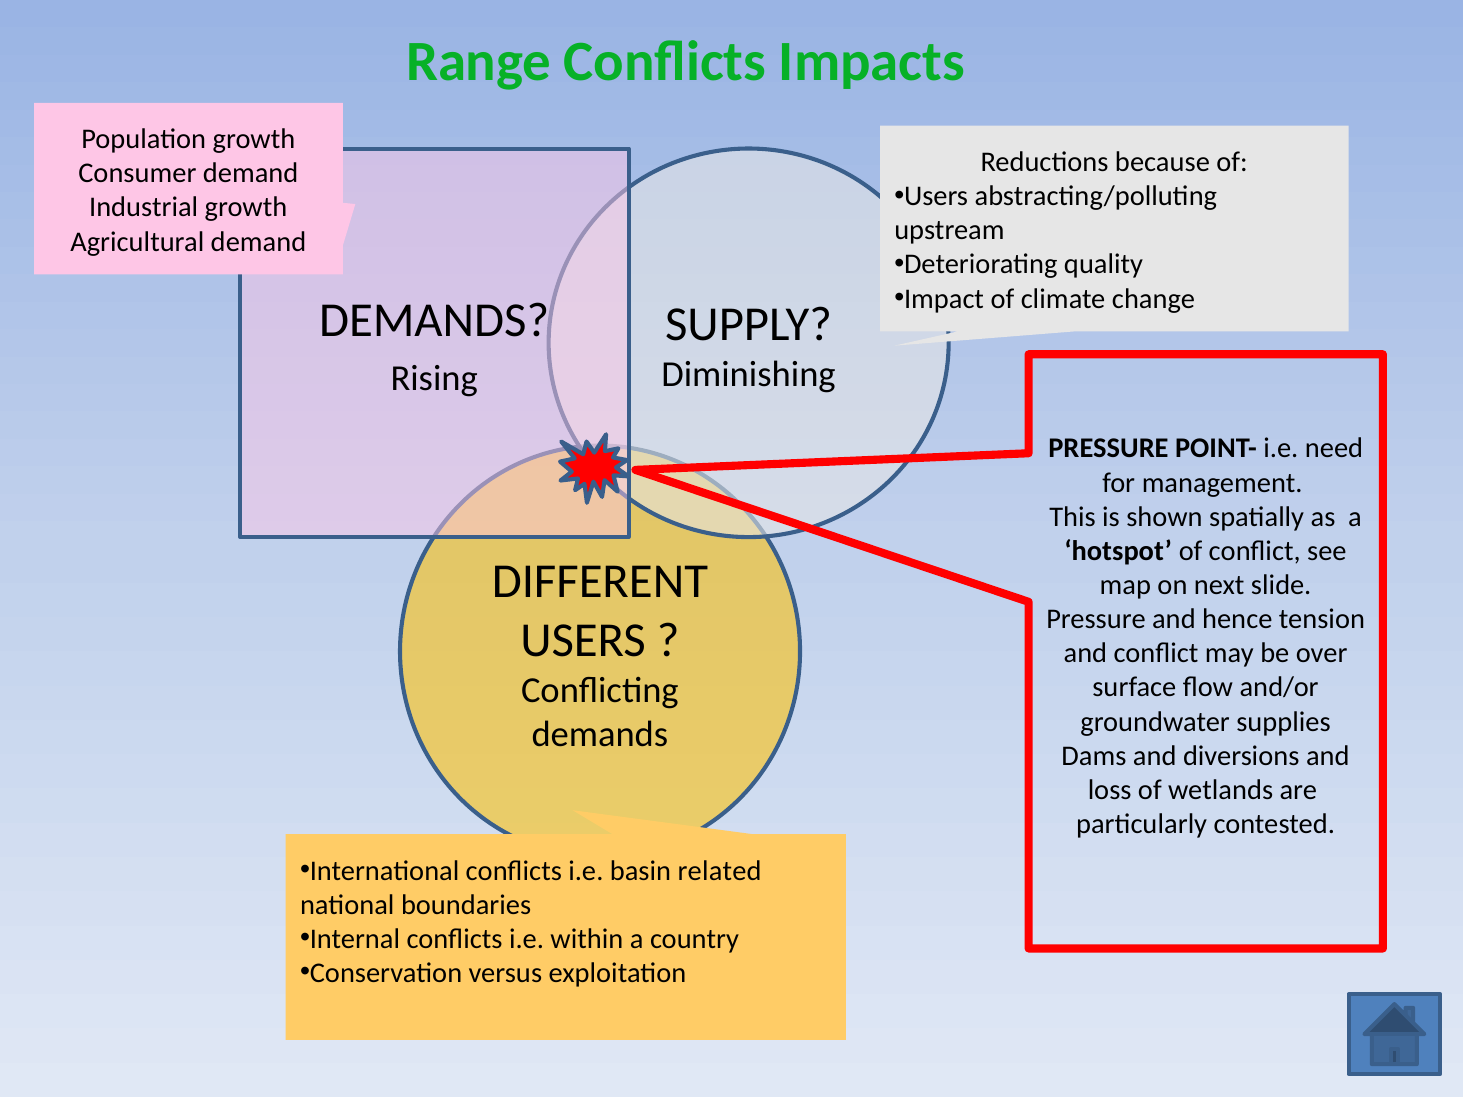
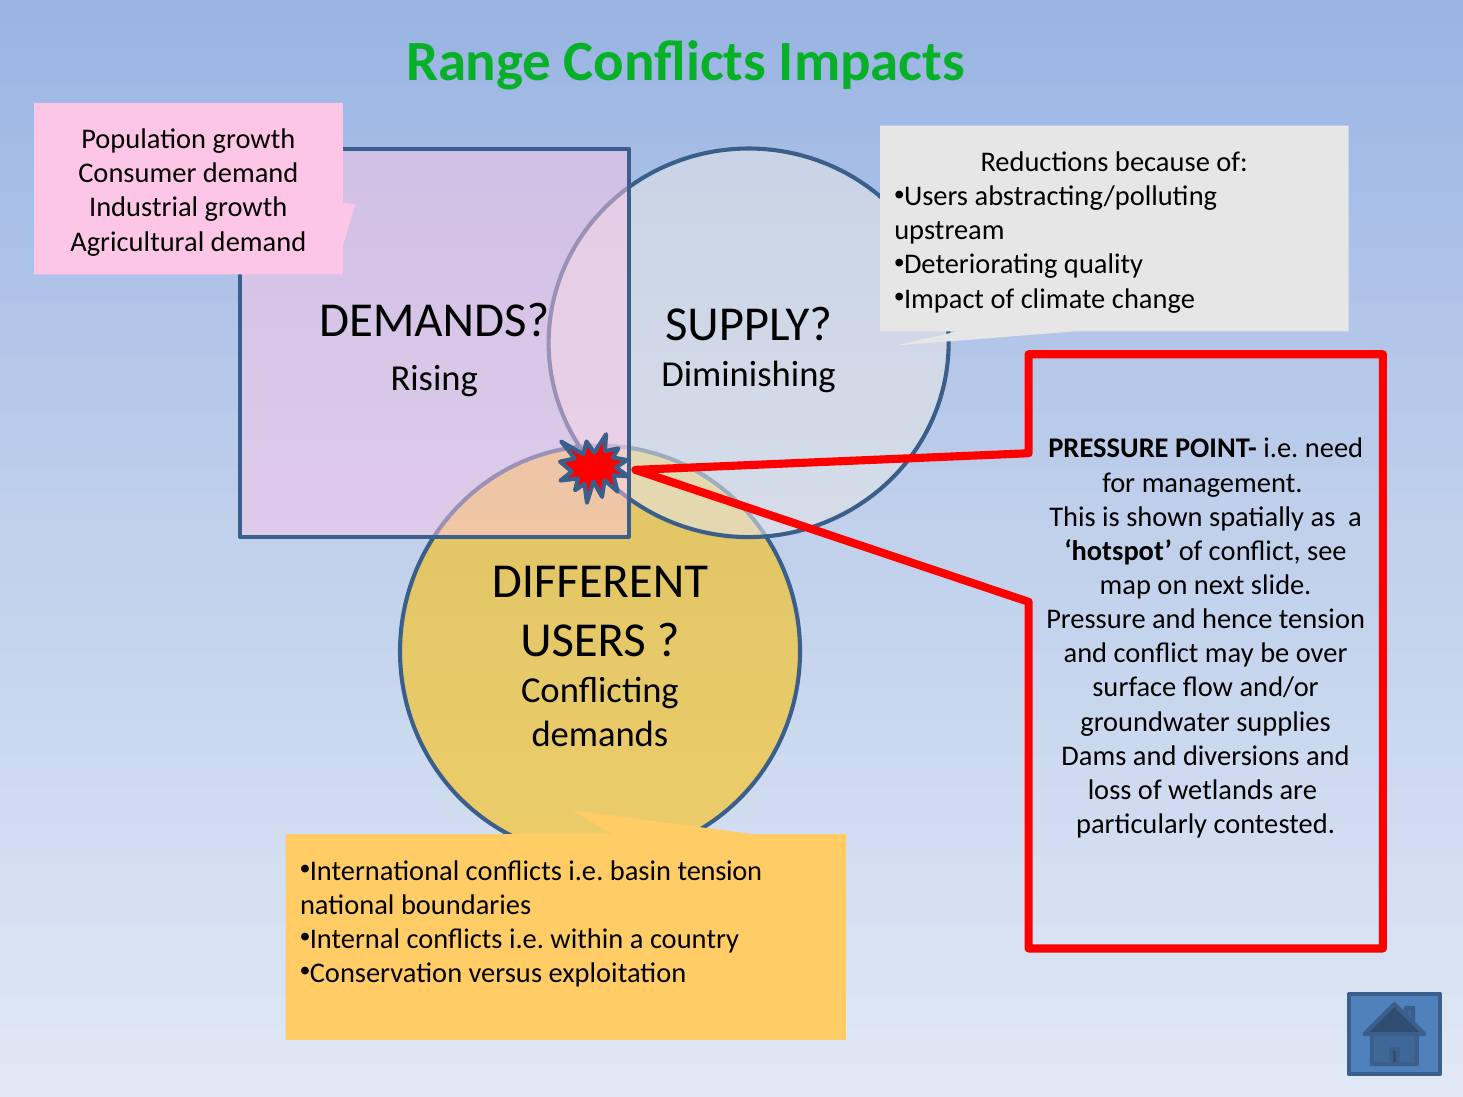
basin related: related -> tension
